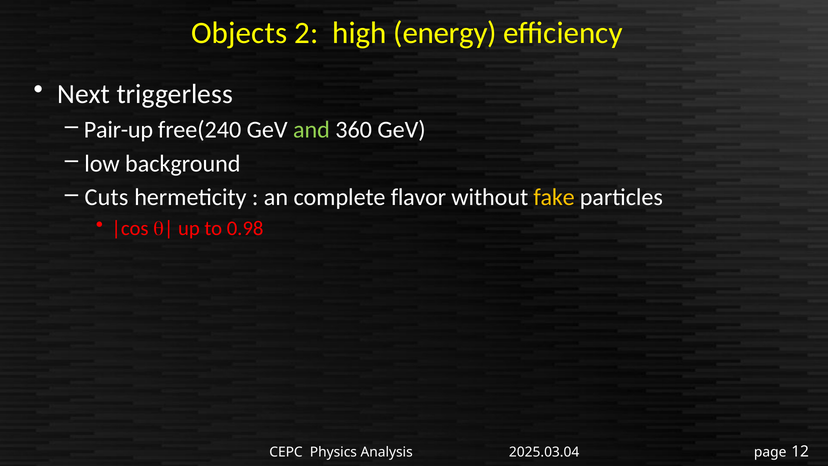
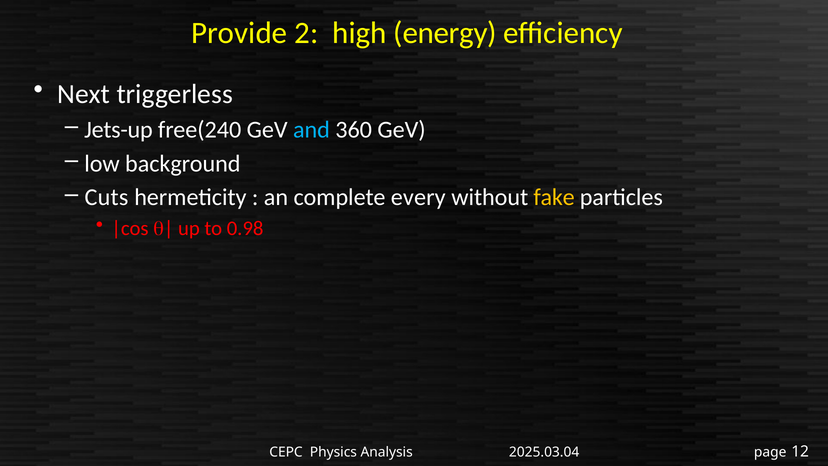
Objects: Objects -> Provide
Pair-up: Pair-up -> Jets-up
and colour: light green -> light blue
flavor: flavor -> every
